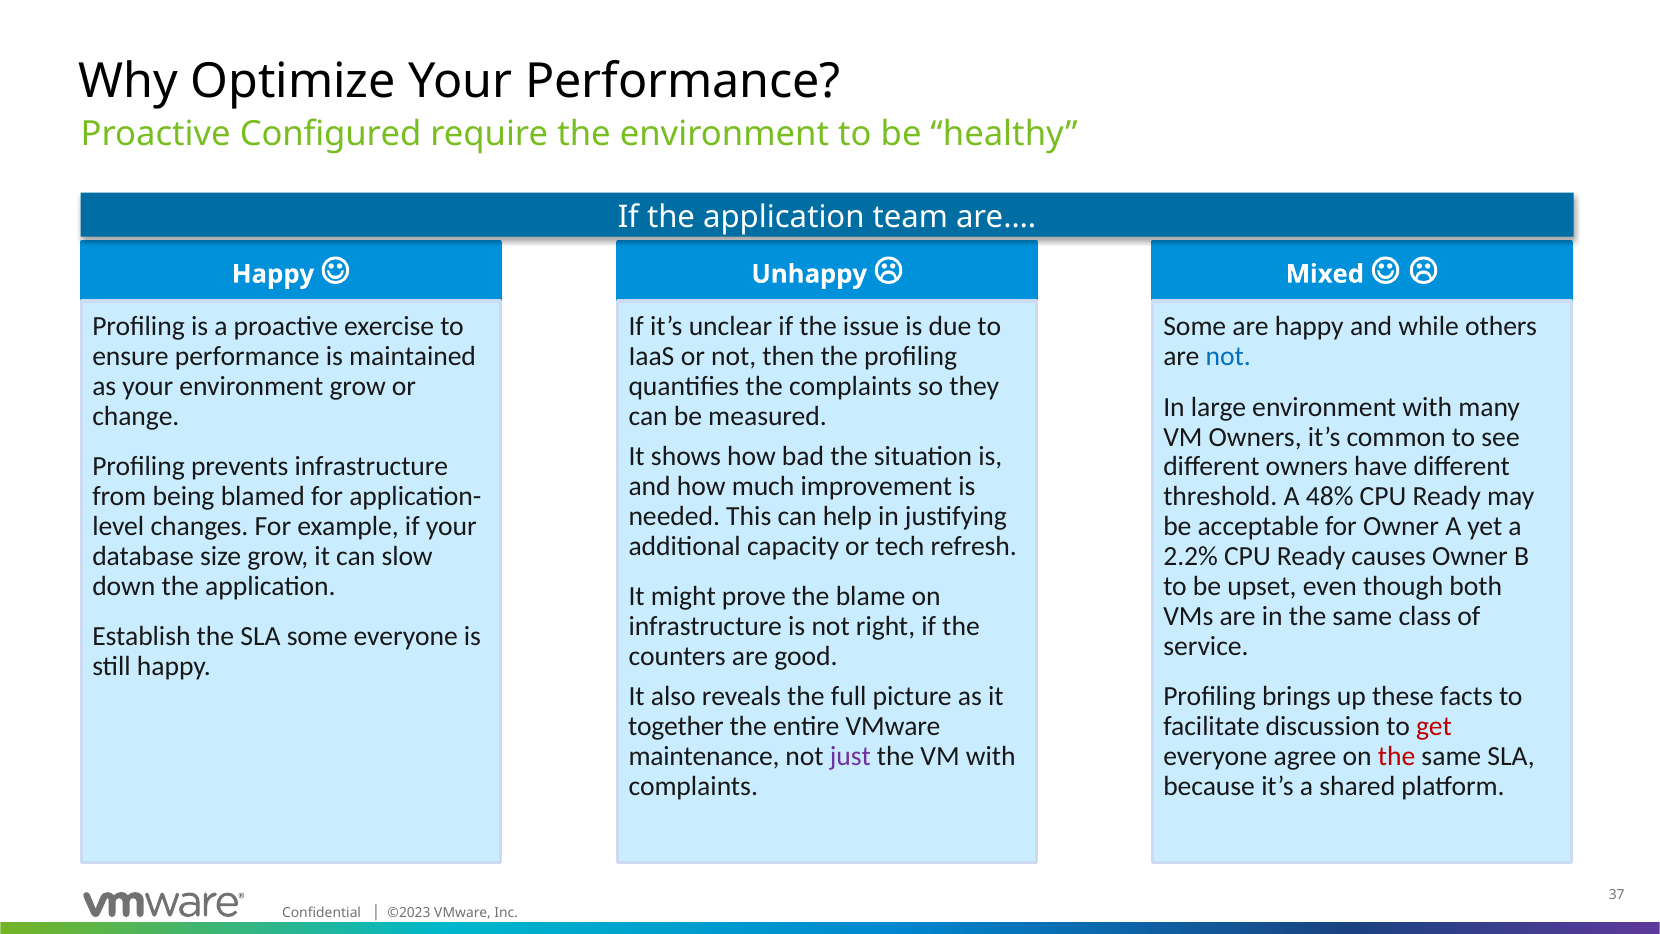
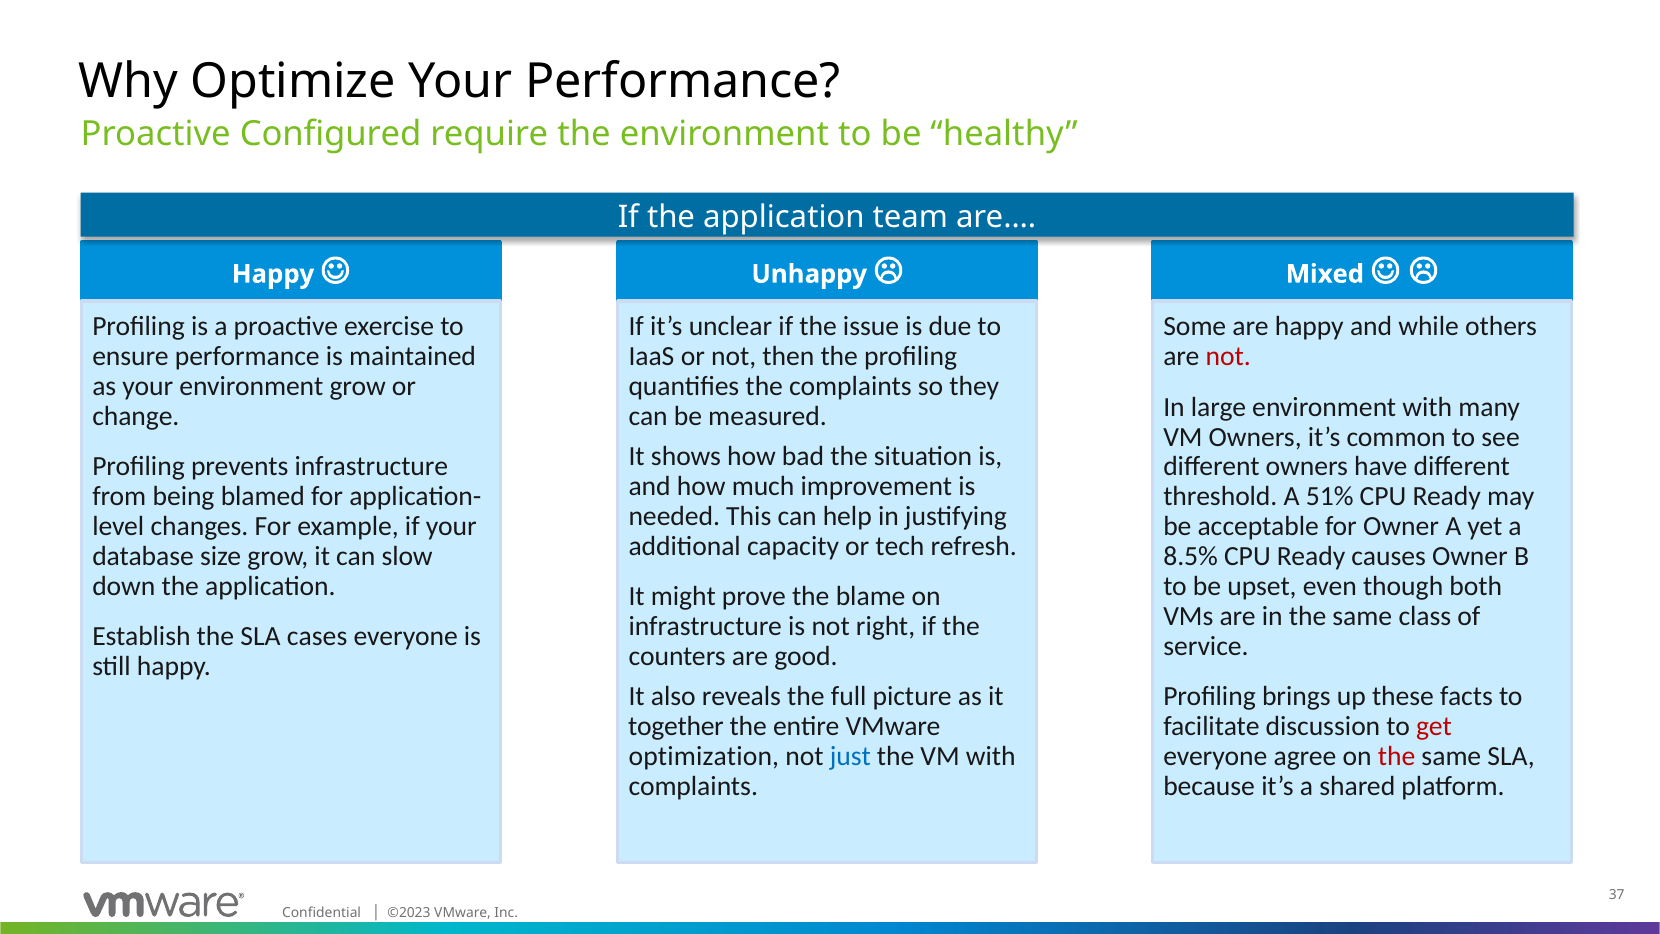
not at (1228, 356) colour: blue -> red
48%: 48% -> 51%
2.2%: 2.2% -> 8.5%
SLA some: some -> cases
maintenance: maintenance -> optimization
just colour: purple -> blue
